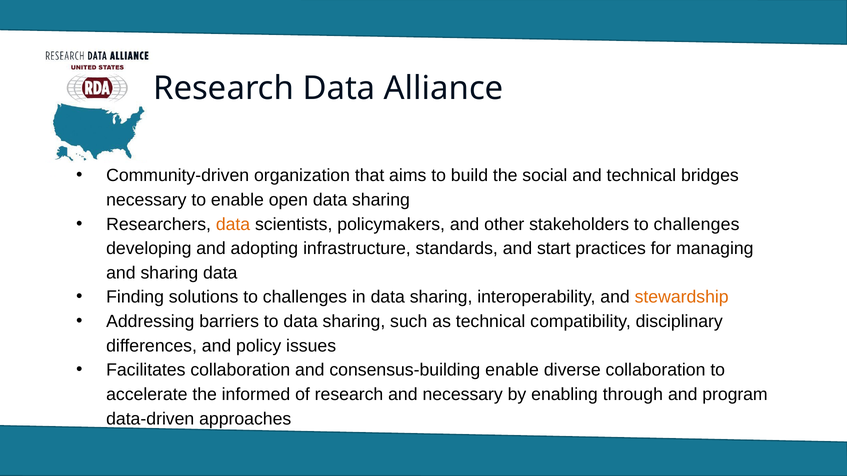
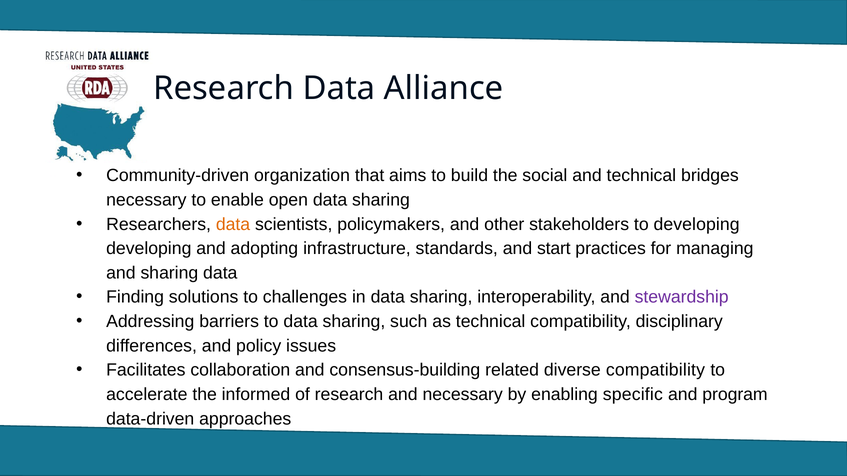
stakeholders to challenges: challenges -> developing
stewardship colour: orange -> purple
consensus-building enable: enable -> related
diverse collaboration: collaboration -> compatibility
through: through -> specific
